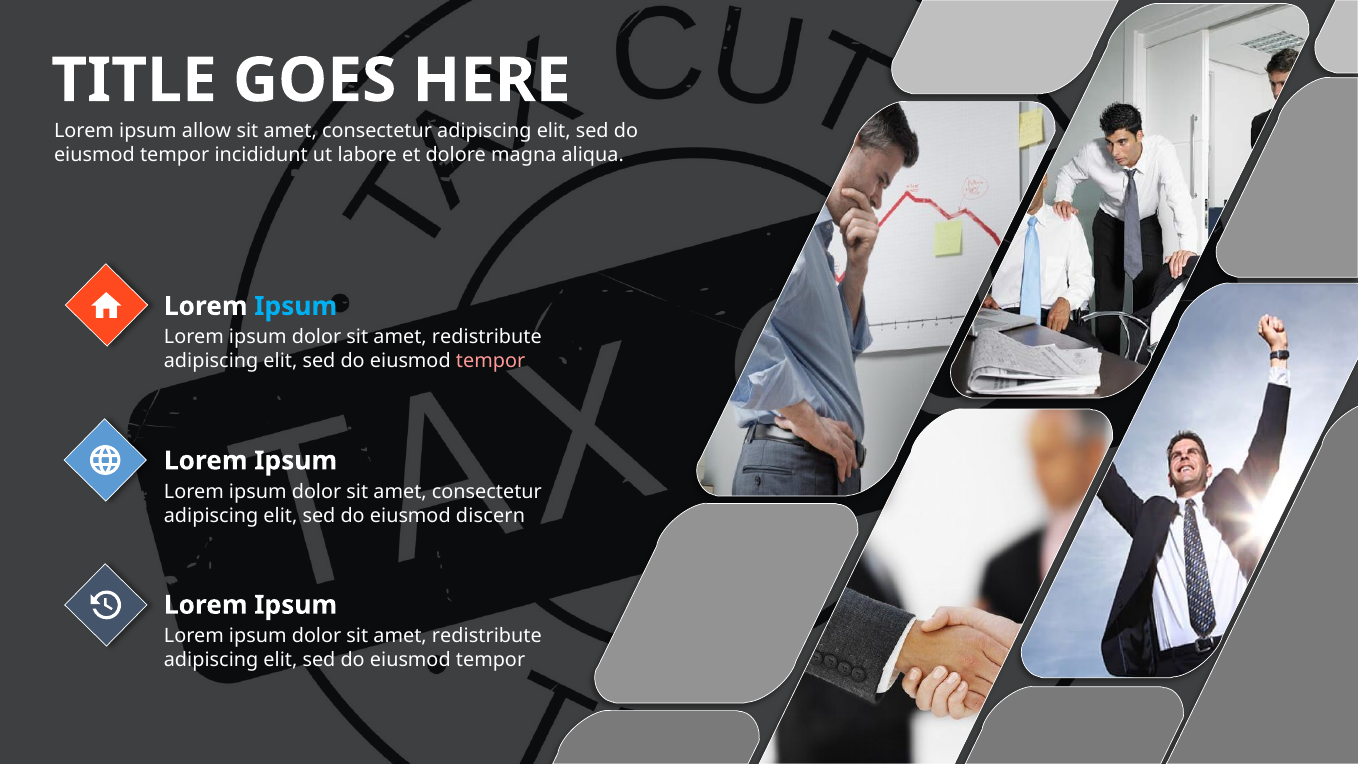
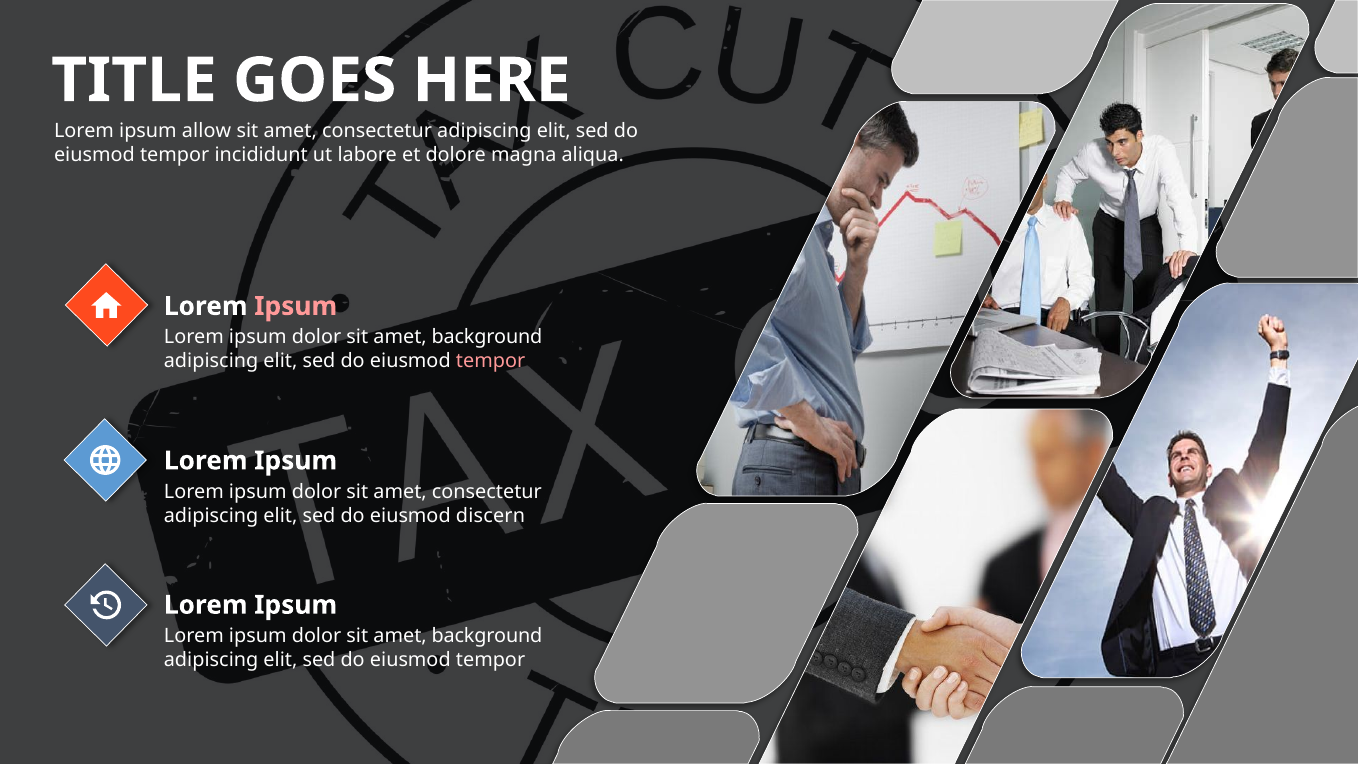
Ipsum at (296, 306) colour: light blue -> pink
redistribute at (487, 337): redistribute -> background
redistribute at (487, 636): redistribute -> background
